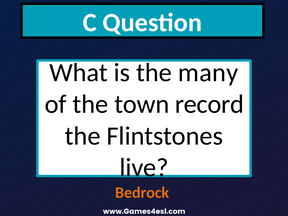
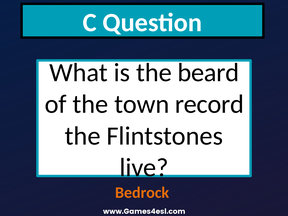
many: many -> beard
